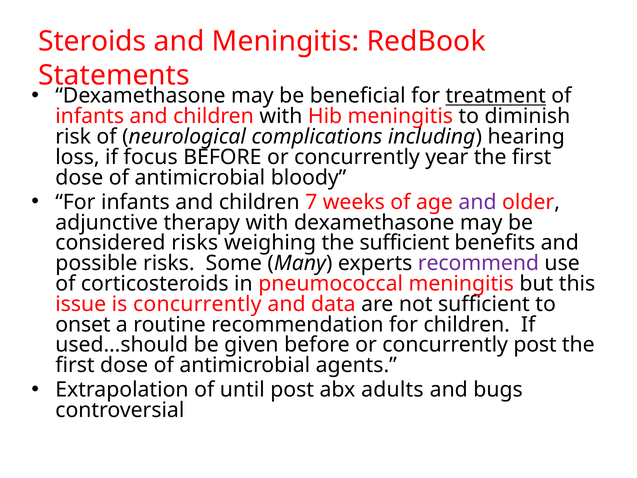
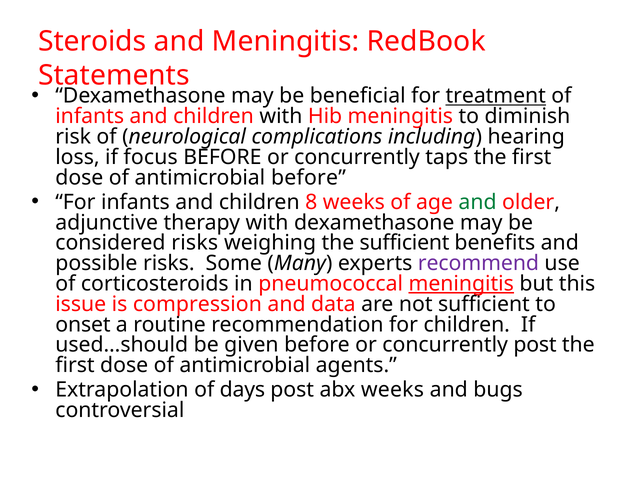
year: year -> taps
antimicrobial bloody: bloody -> before
7: 7 -> 8
and at (478, 202) colour: purple -> green
meningitis at (461, 284) underline: none -> present
is concurrently: concurrently -> compression
until: until -> days
abx adults: adults -> weeks
